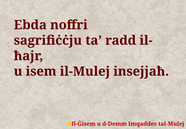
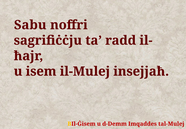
Ebda: Ebda -> Sabu
